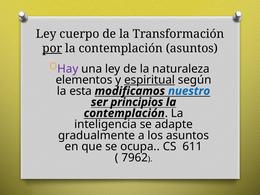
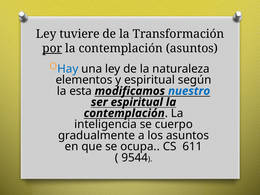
cuerpo: cuerpo -> tuviere
Hay colour: purple -> blue
espiritual at (150, 80) underline: present -> none
ser principios: principios -> espiritual
adapte: adapte -> cuerpo
7962: 7962 -> 9544
